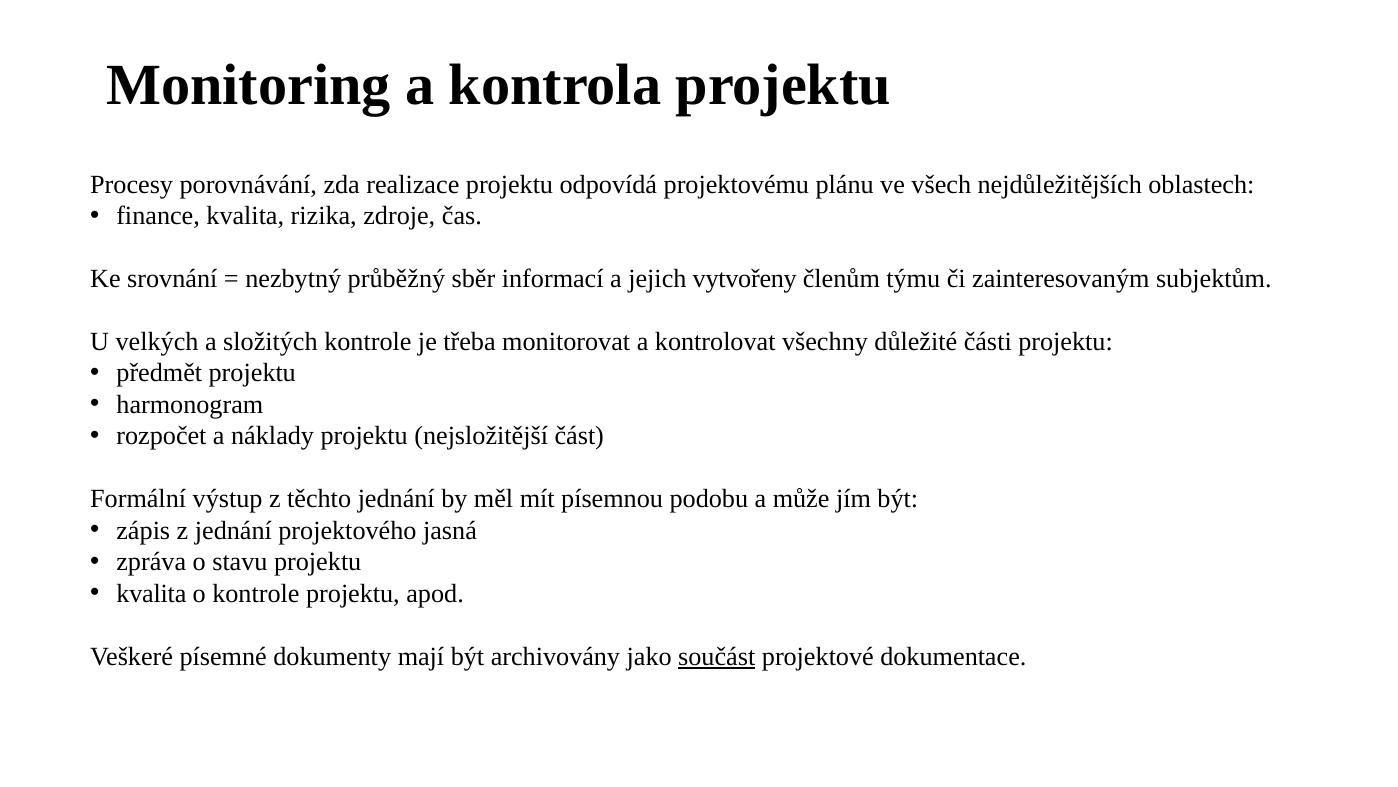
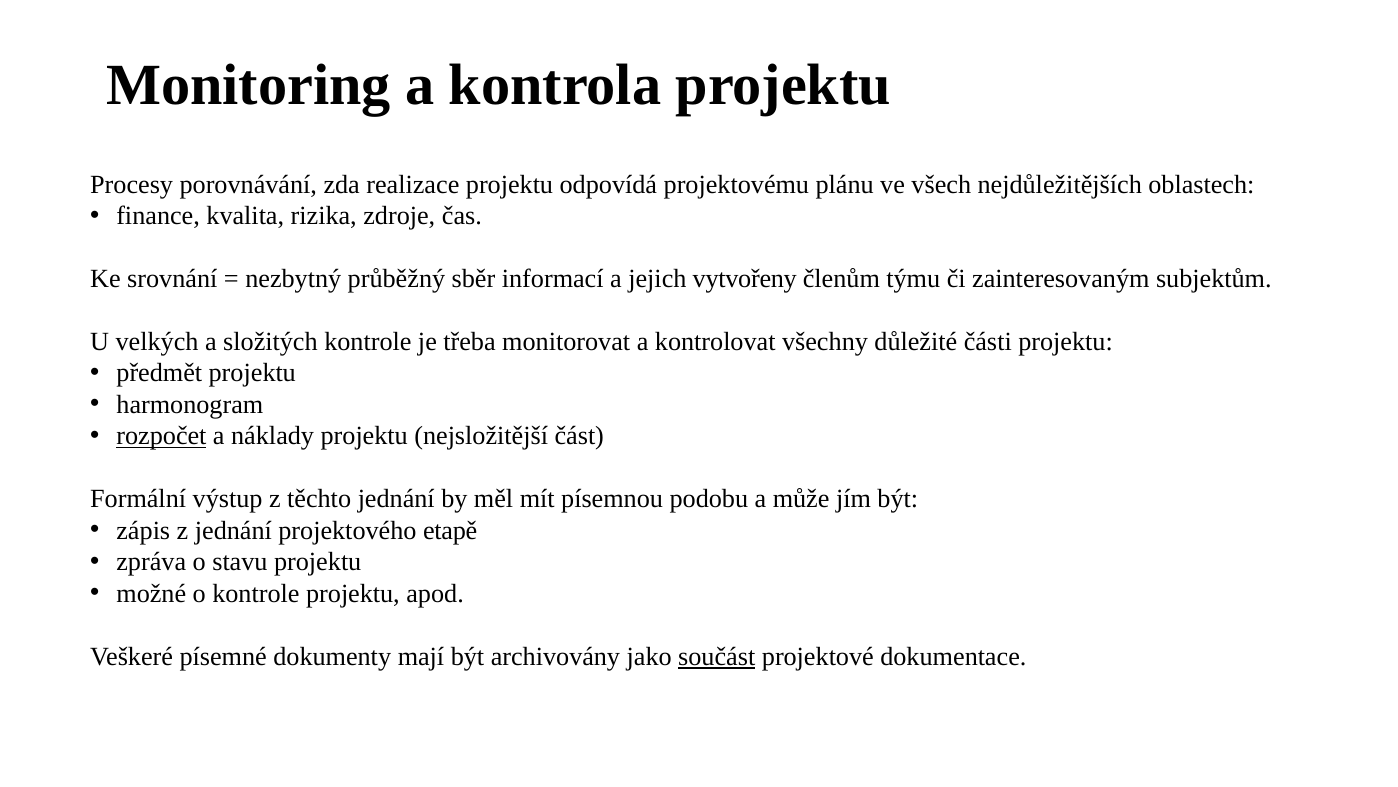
rozpočet underline: none -> present
jasná: jasná -> etapě
kvalita at (151, 593): kvalita -> možné
